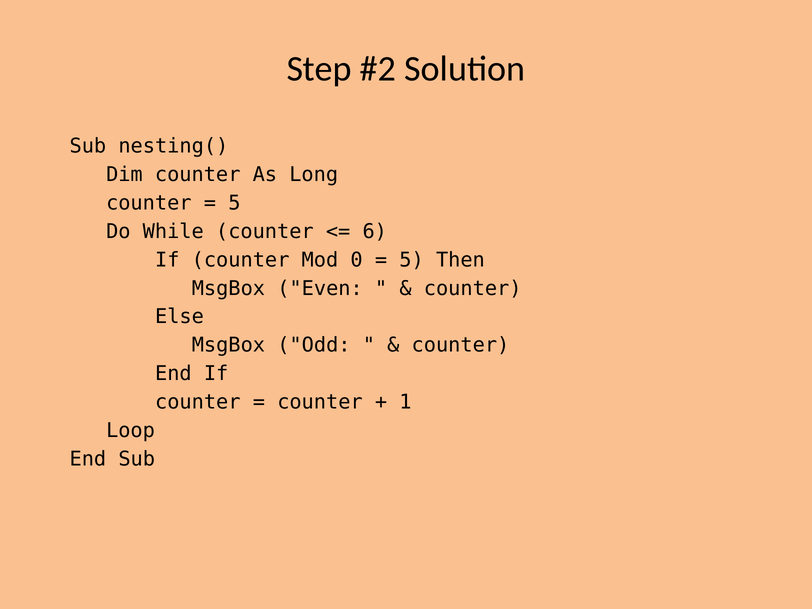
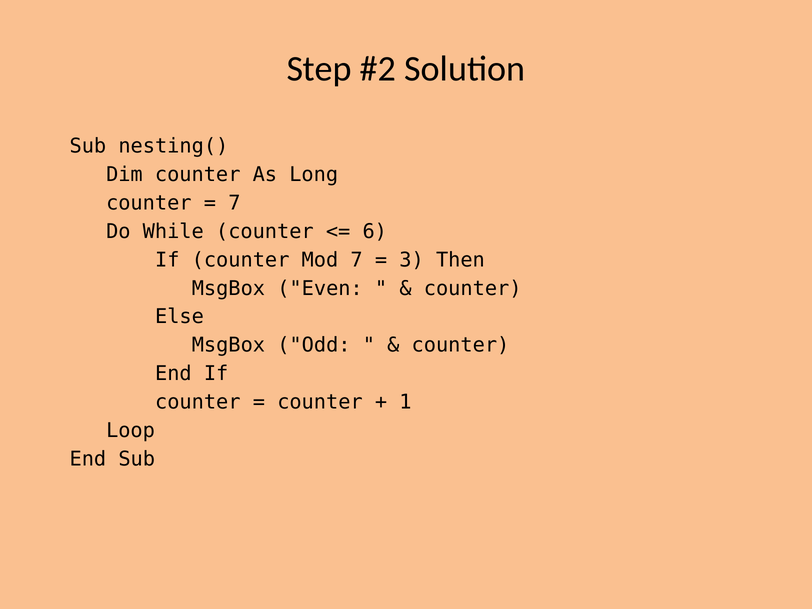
5 at (234, 203): 5 -> 7
Mod 0: 0 -> 7
5 at (412, 260): 5 -> 3
